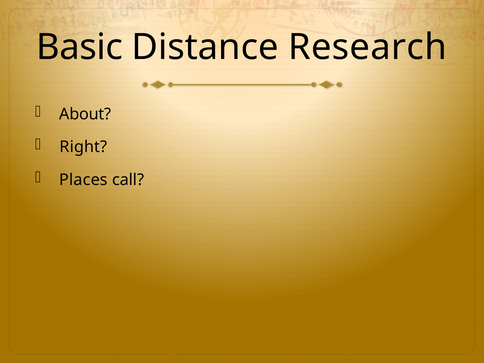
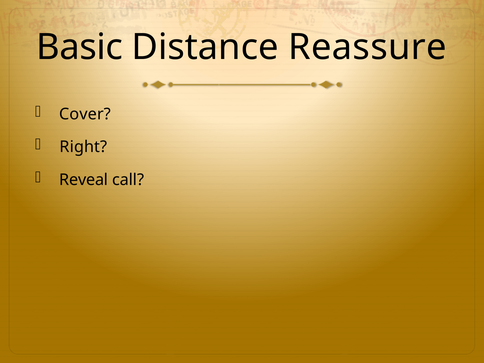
Research: Research -> Reassure
About: About -> Cover
Places: Places -> Reveal
